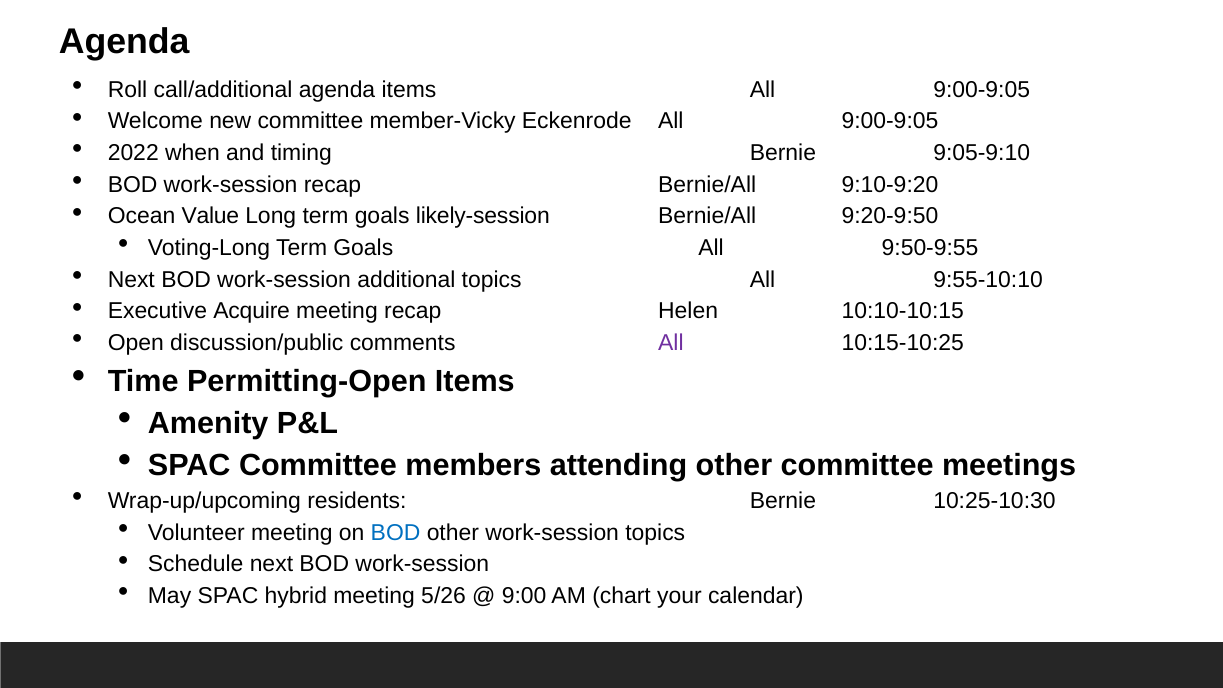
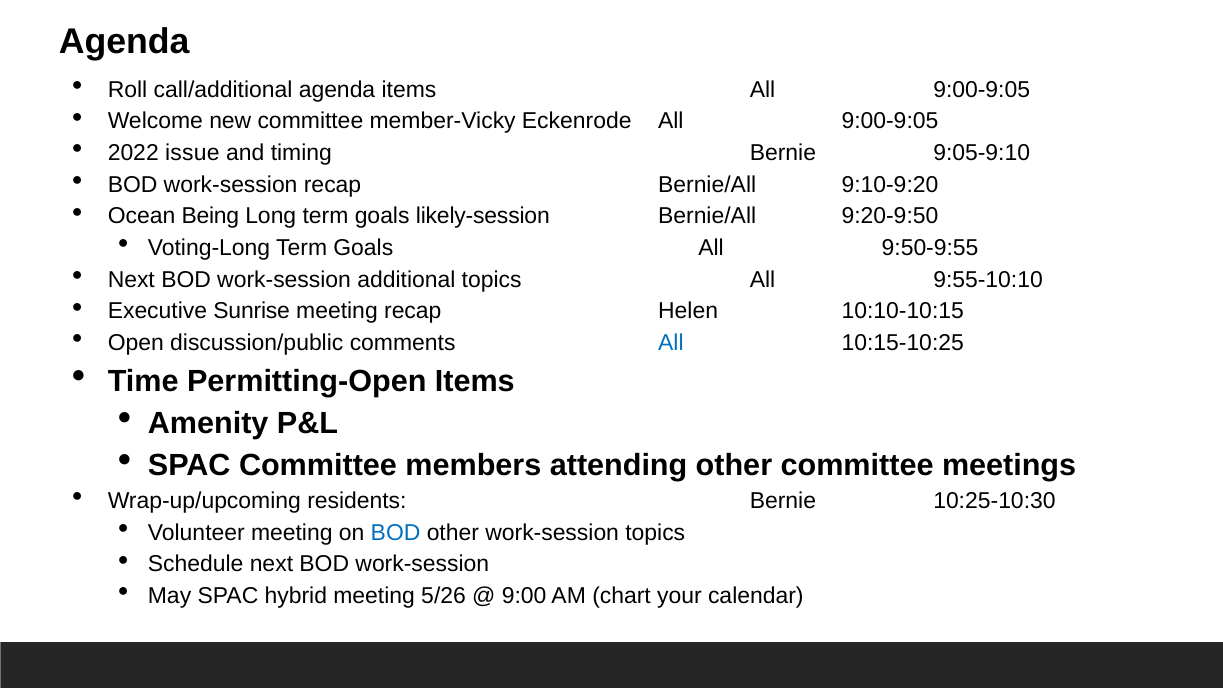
when: when -> issue
Value: Value -> Being
Acquire: Acquire -> Sunrise
All at (671, 343) colour: purple -> blue
